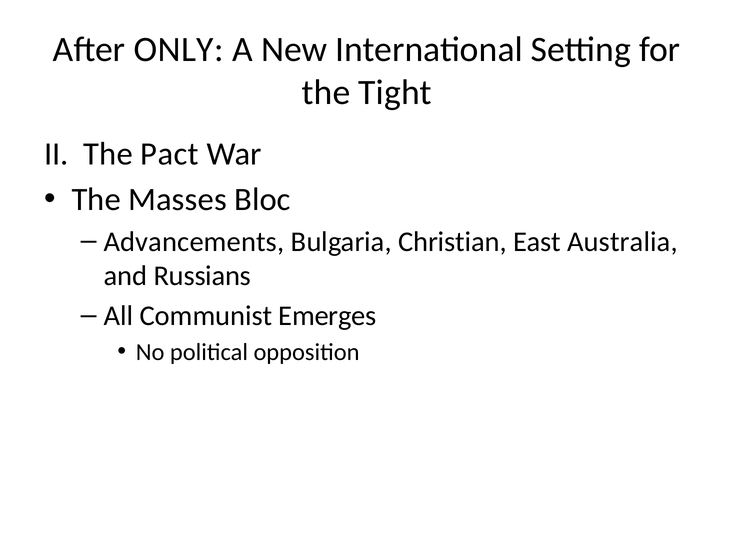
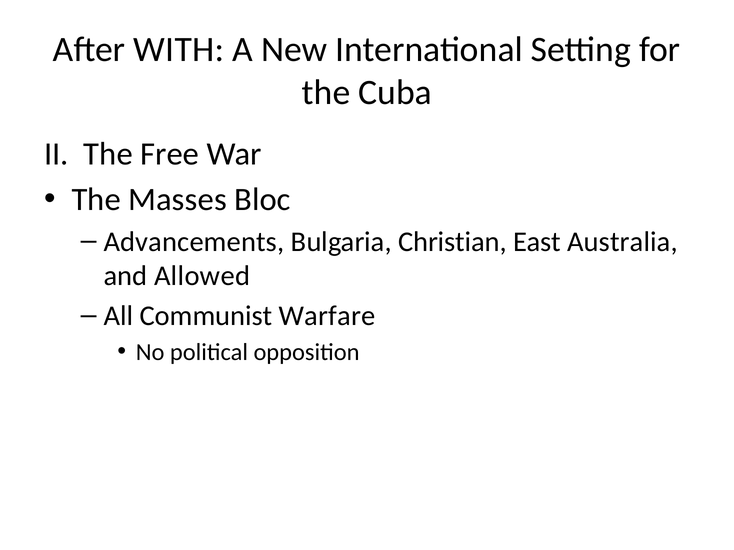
ONLY: ONLY -> WITH
Tight: Tight -> Cuba
Pact: Pact -> Free
Russians: Russians -> Allowed
Emerges: Emerges -> Warfare
